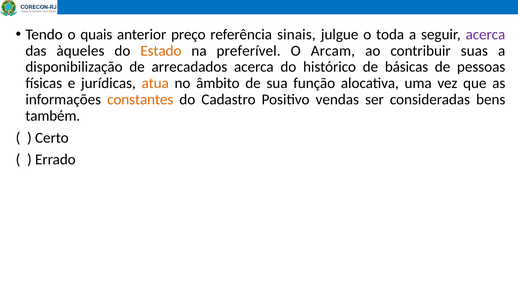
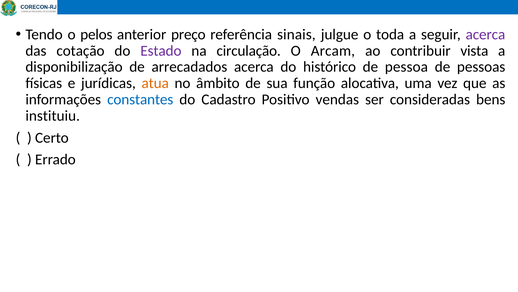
quais: quais -> pelos
àqueles: àqueles -> cotação
Estado colour: orange -> purple
preferível: preferível -> circulação
suas: suas -> vista
básicas: básicas -> pessoa
constantes colour: orange -> blue
também: também -> instituiu
